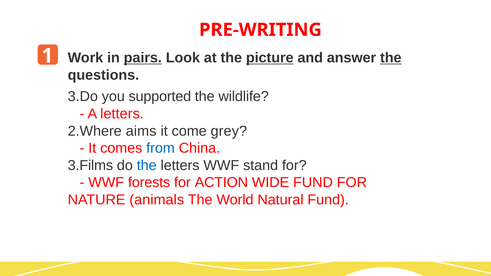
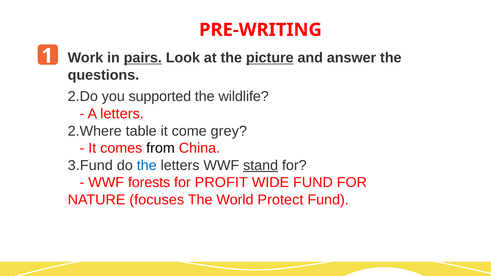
the at (391, 58) underline: present -> none
3.Do: 3.Do -> 2.Do
aims: aims -> table
from colour: blue -> black
3.Films: 3.Films -> 3.Fund
stand underline: none -> present
ACTION: ACTION -> PROFIT
animals: animals -> focuses
Natural: Natural -> Protect
